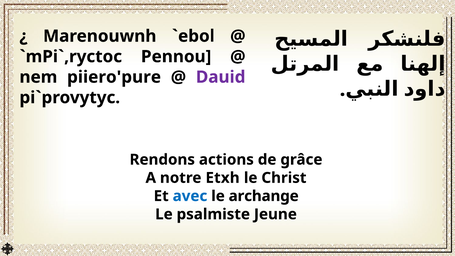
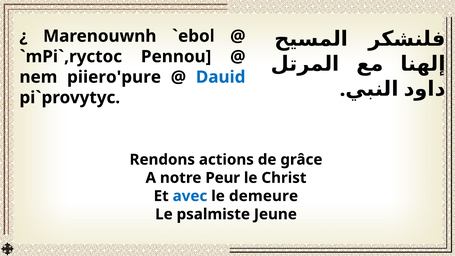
Dauid colour: purple -> blue
Etxh: Etxh -> Peur
archange: archange -> demeure
